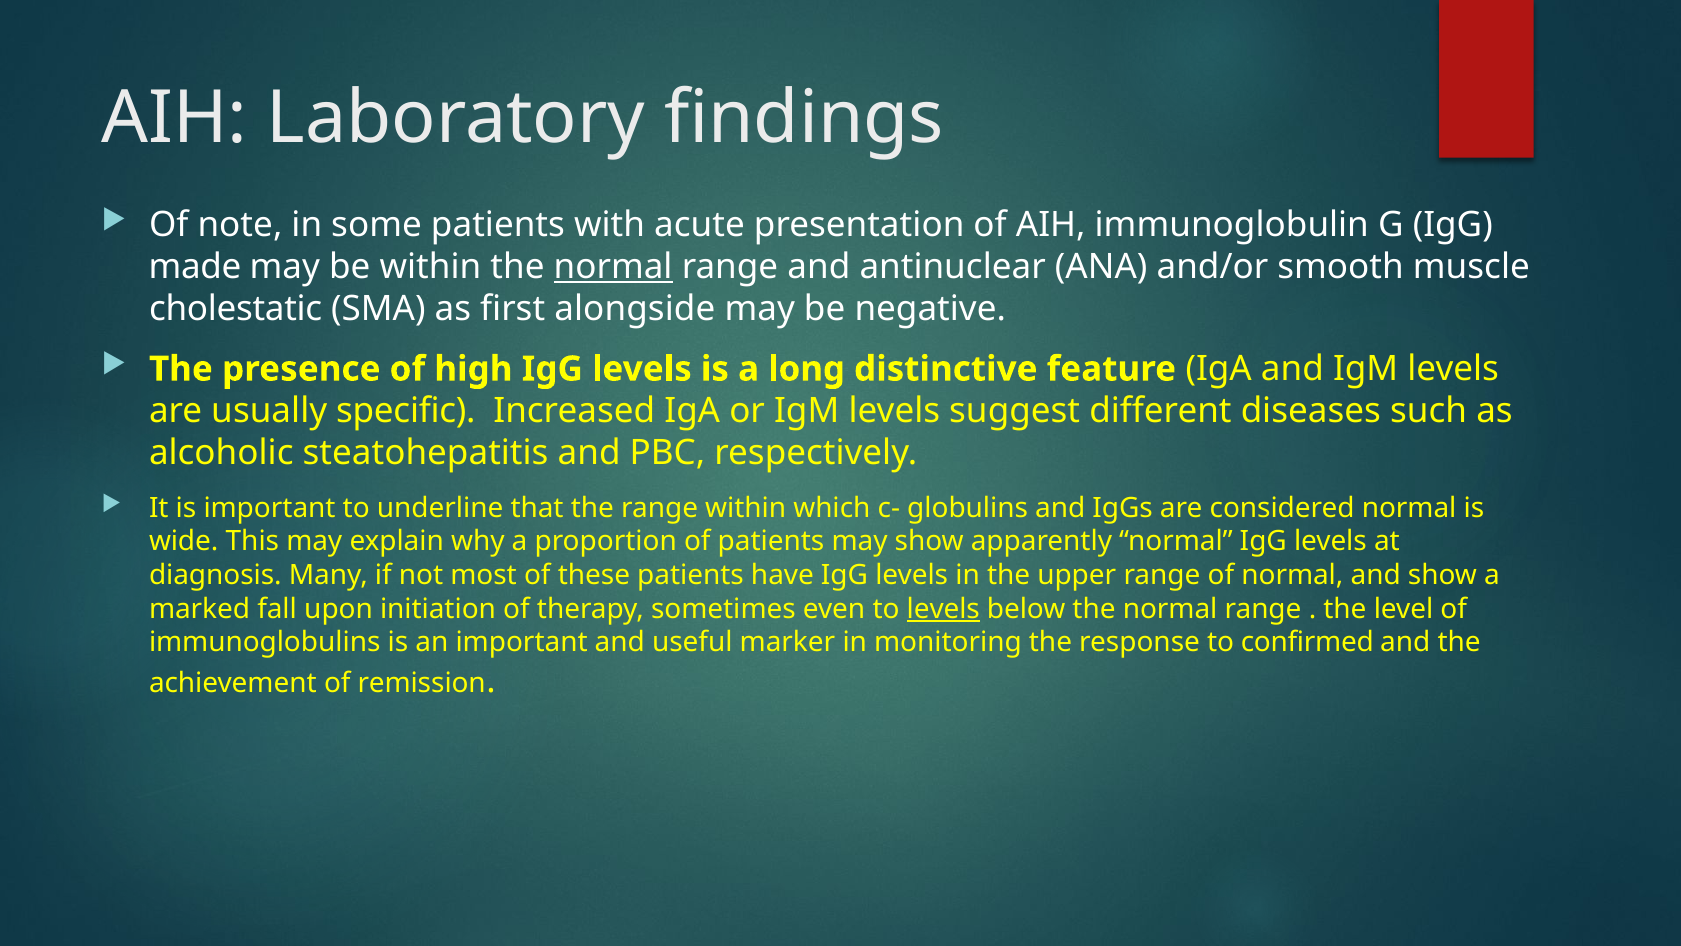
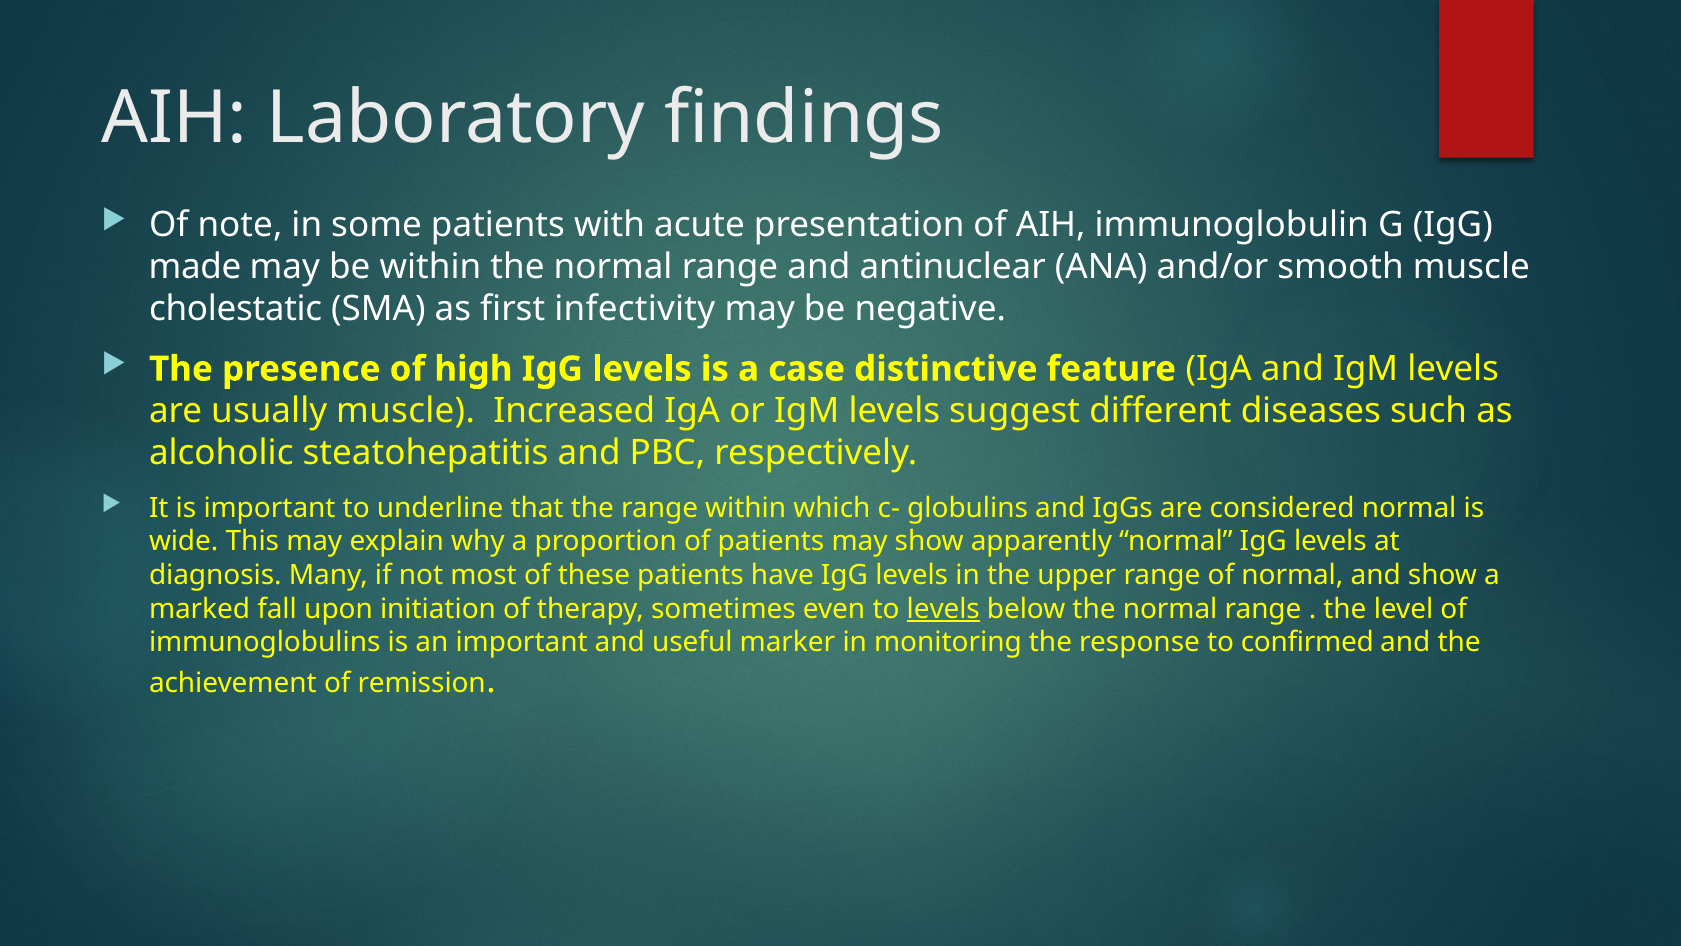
normal at (613, 267) underline: present -> none
alongside: alongside -> infectivity
long: long -> case
usually specific: specific -> muscle
